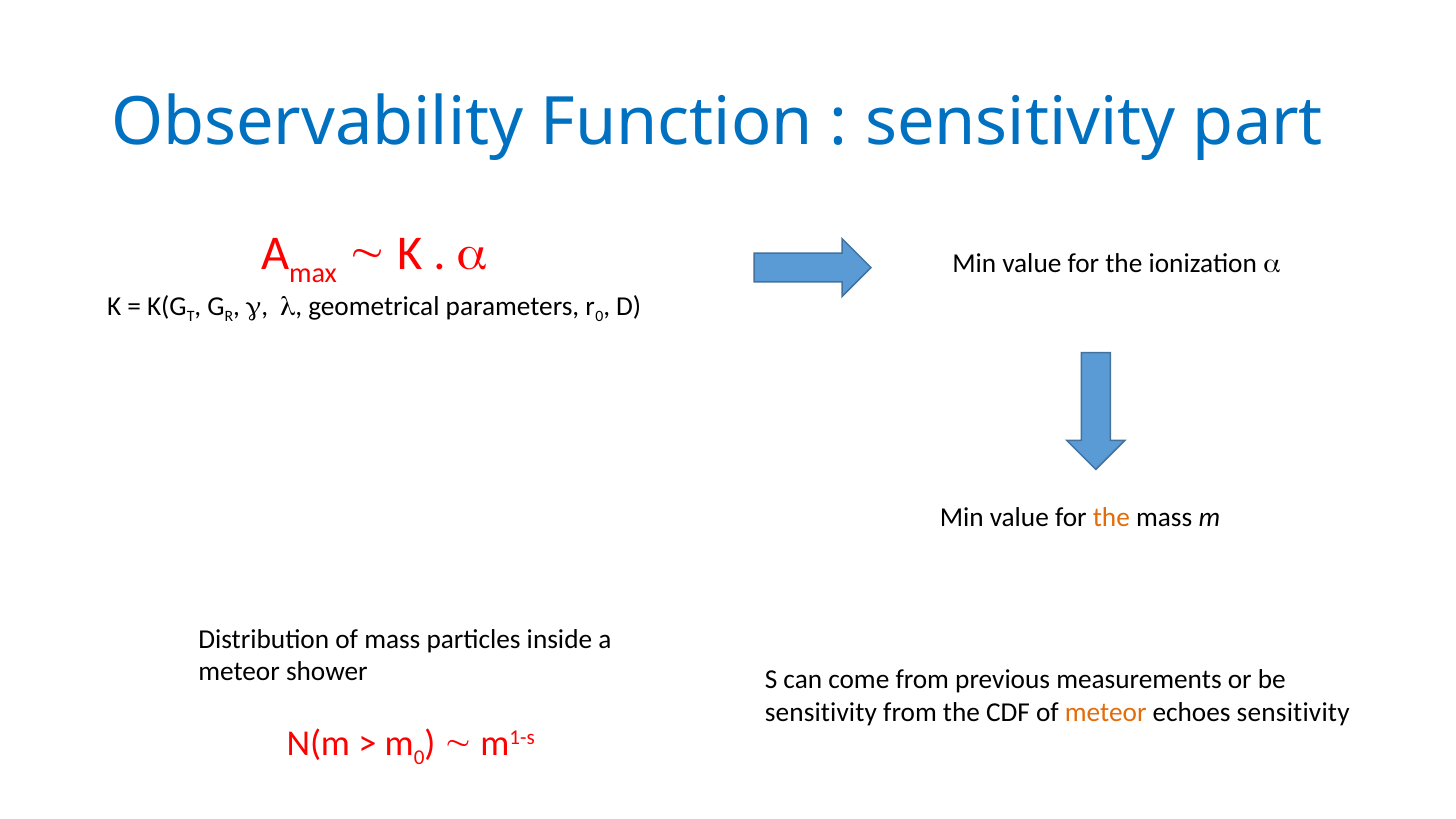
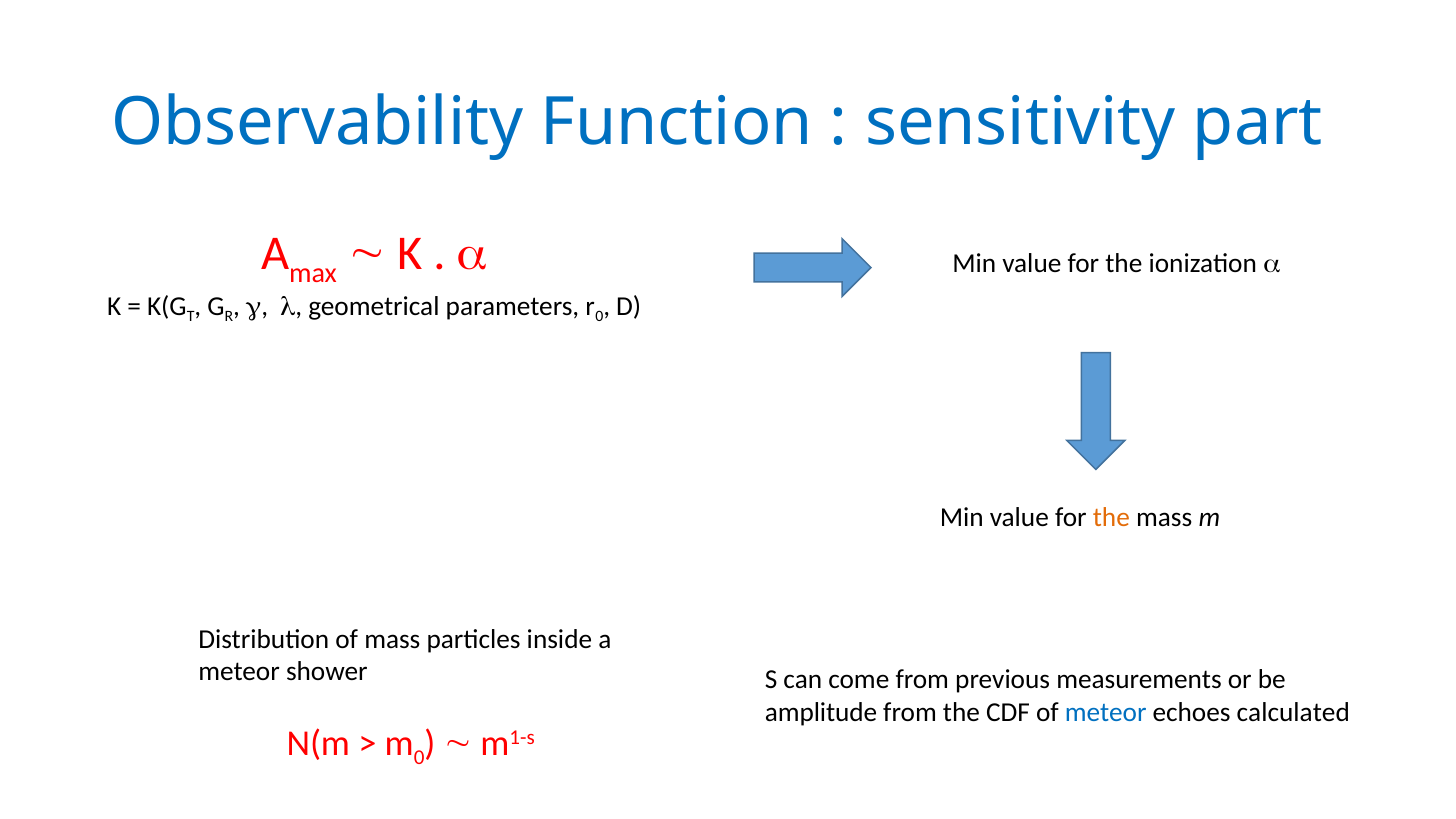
sensitivity at (821, 713): sensitivity -> amplitude
meteor at (1106, 713) colour: orange -> blue
echoes sensitivity: sensitivity -> calculated
